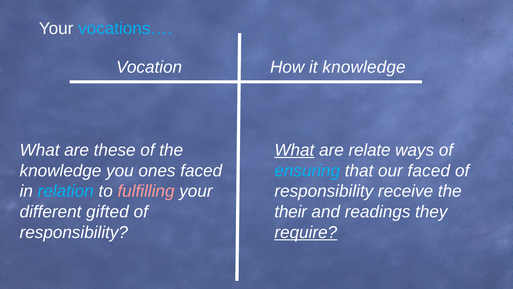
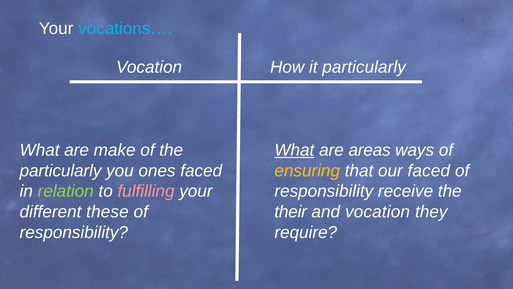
it knowledge: knowledge -> particularly
these: these -> make
relate: relate -> areas
knowledge at (61, 171): knowledge -> particularly
ensuring colour: light blue -> yellow
relation colour: light blue -> light green
gifted: gifted -> these
and readings: readings -> vocation
require underline: present -> none
